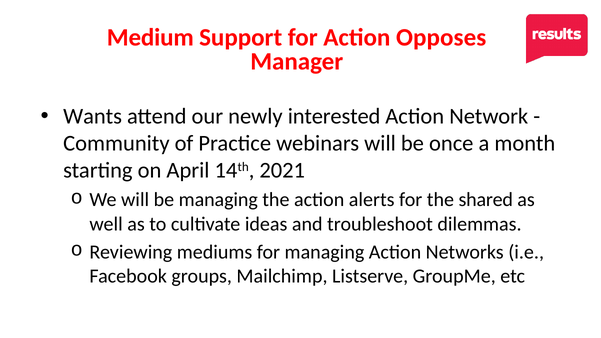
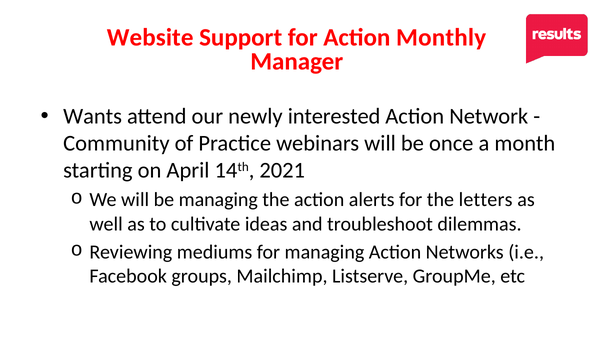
Medium: Medium -> Website
Opposes: Opposes -> Monthly
shared: shared -> letters
